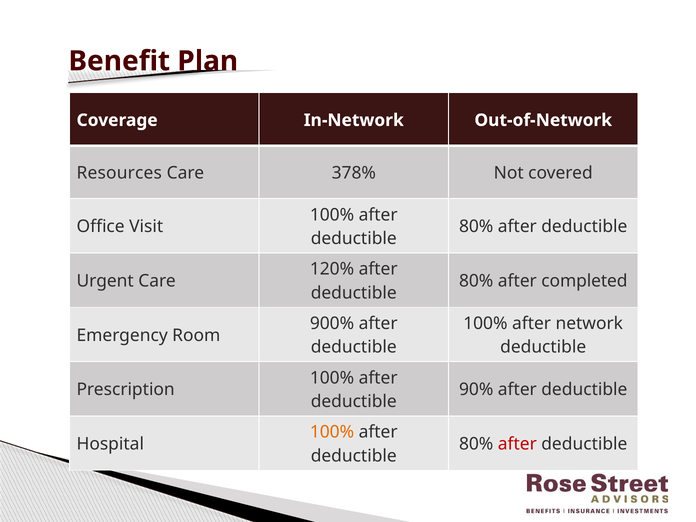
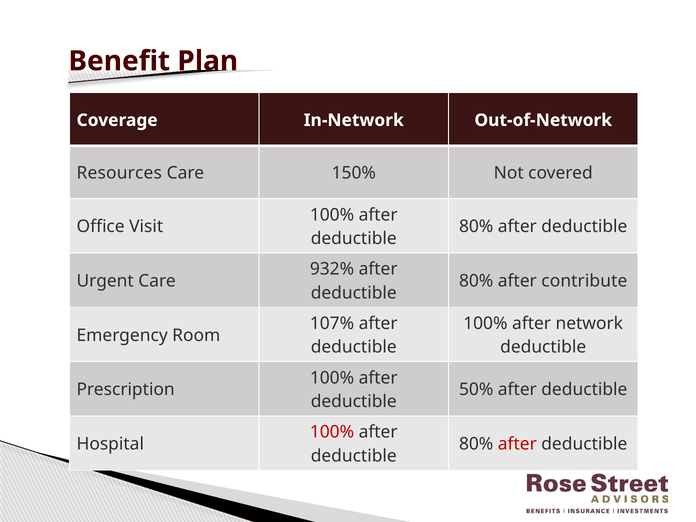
378%: 378% -> 150%
120%: 120% -> 932%
completed: completed -> contribute
900%: 900% -> 107%
90%: 90% -> 50%
100% at (332, 432) colour: orange -> red
